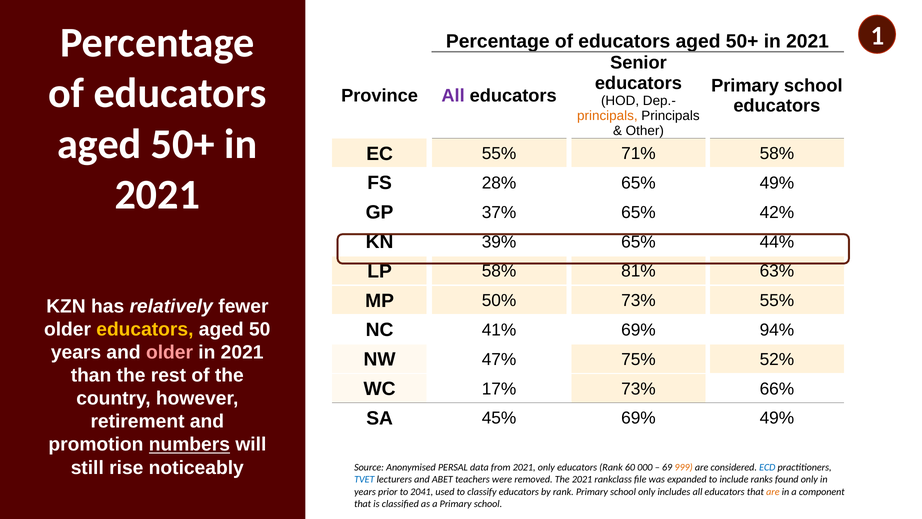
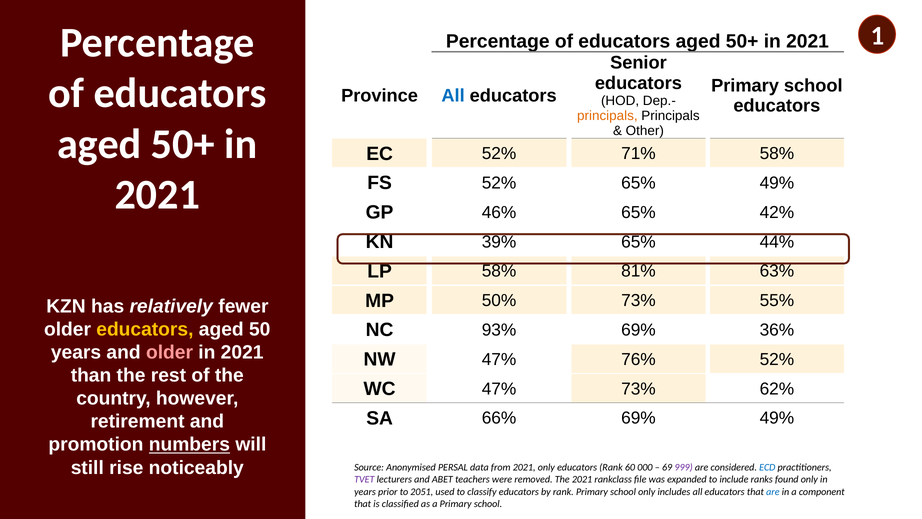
All at (453, 96) colour: purple -> blue
EC 55%: 55% -> 52%
FS 28%: 28% -> 52%
37%: 37% -> 46%
41%: 41% -> 93%
94%: 94% -> 36%
75%: 75% -> 76%
WC 17%: 17% -> 47%
66%: 66% -> 62%
45%: 45% -> 66%
999 colour: orange -> purple
TVET colour: blue -> purple
2041: 2041 -> 2051
are at (773, 491) colour: orange -> blue
